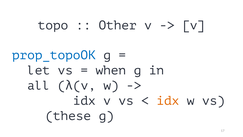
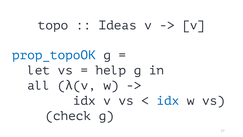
Other: Other -> Ideas
when: when -> help
idx at (168, 101) colour: orange -> blue
these: these -> check
